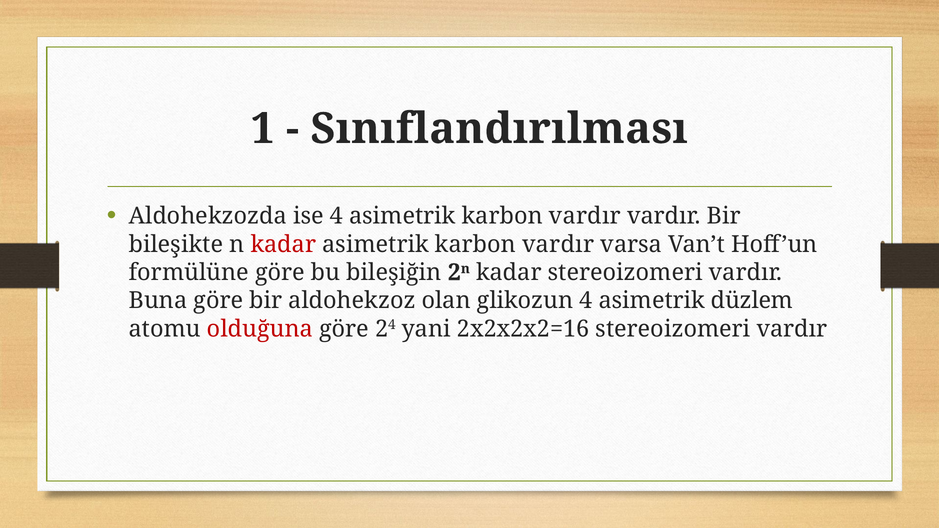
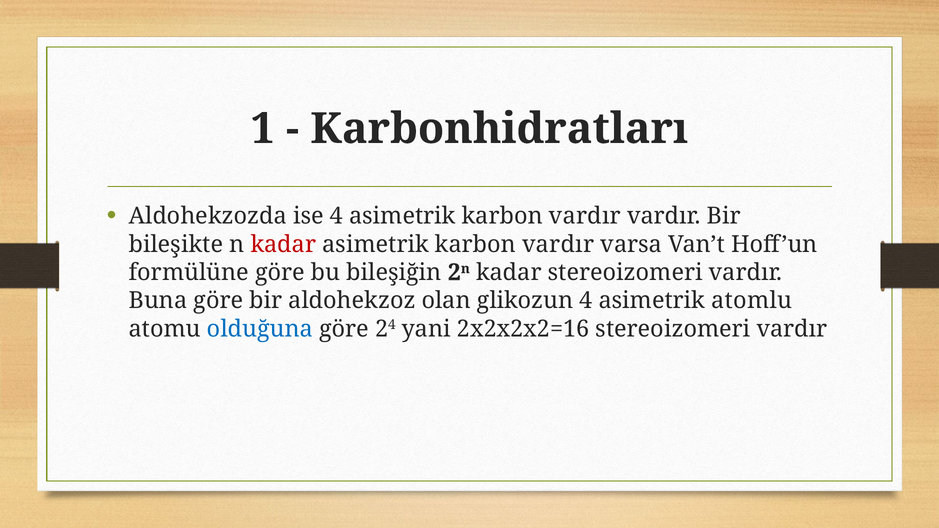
Sınıflandırılması: Sınıflandırılması -> Karbonhidratları
düzlem: düzlem -> atomlu
olduğuna colour: red -> blue
